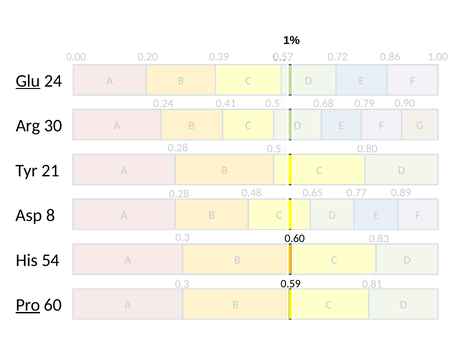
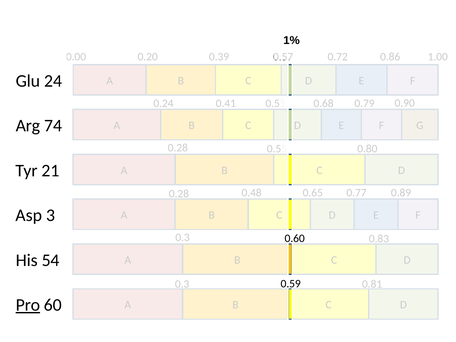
Glu underline: present -> none
30: 30 -> 74
8: 8 -> 3
